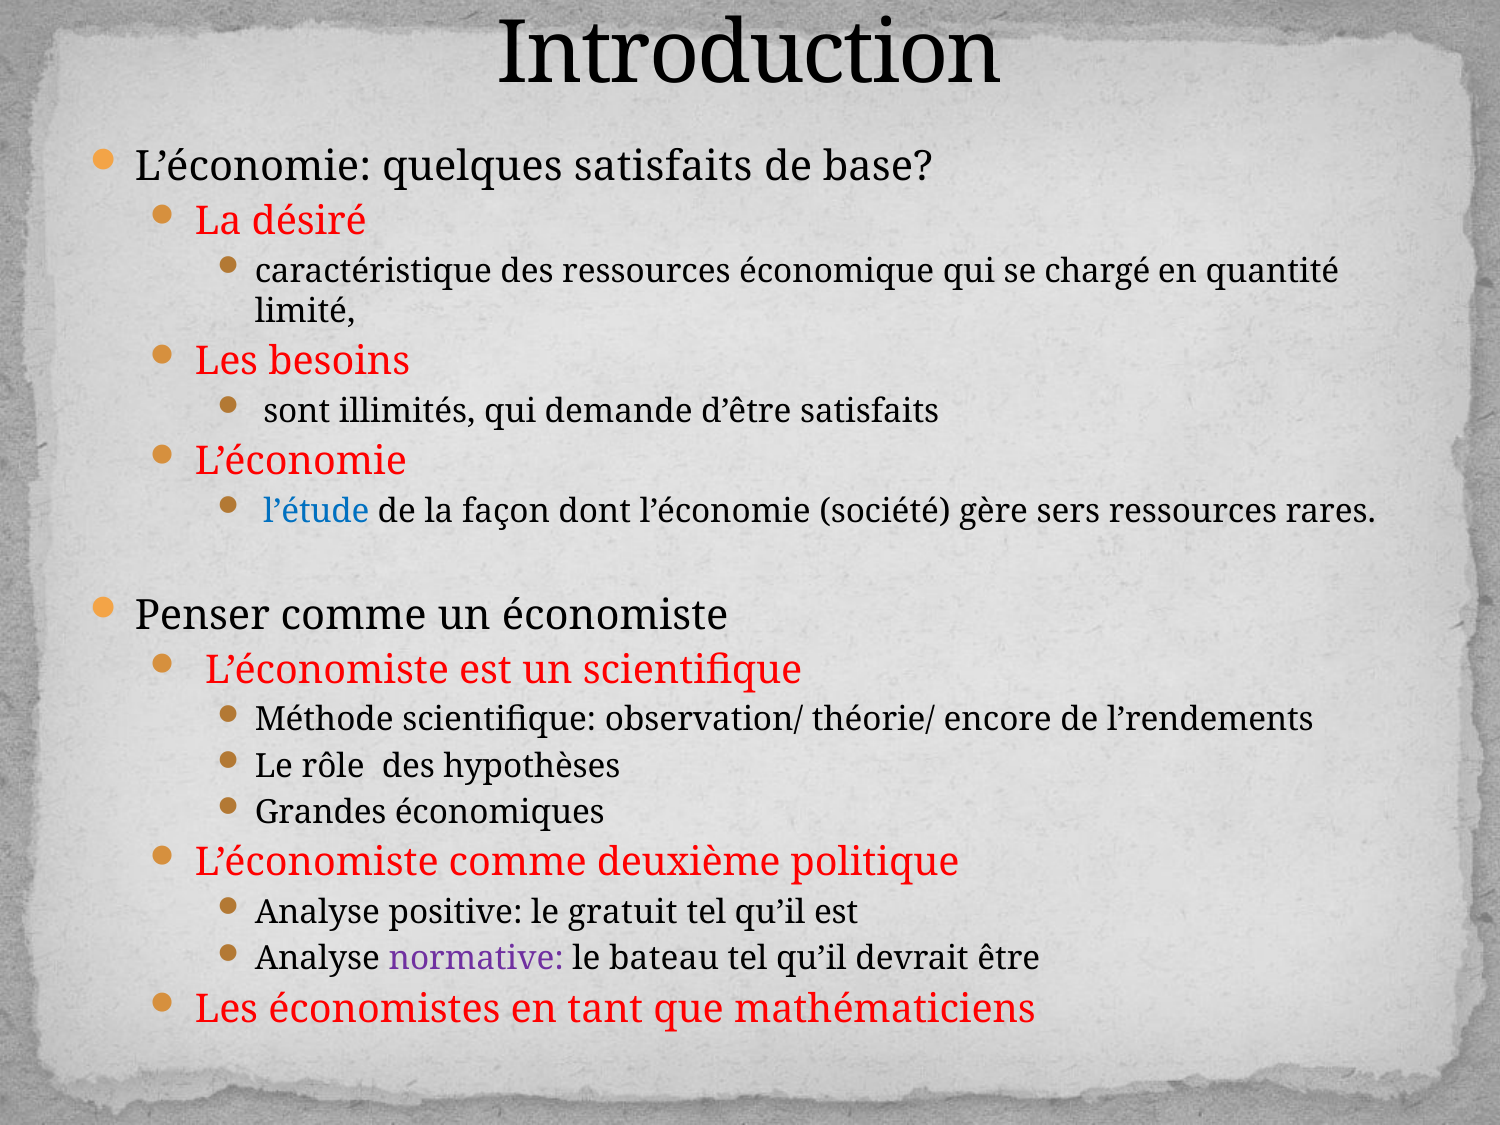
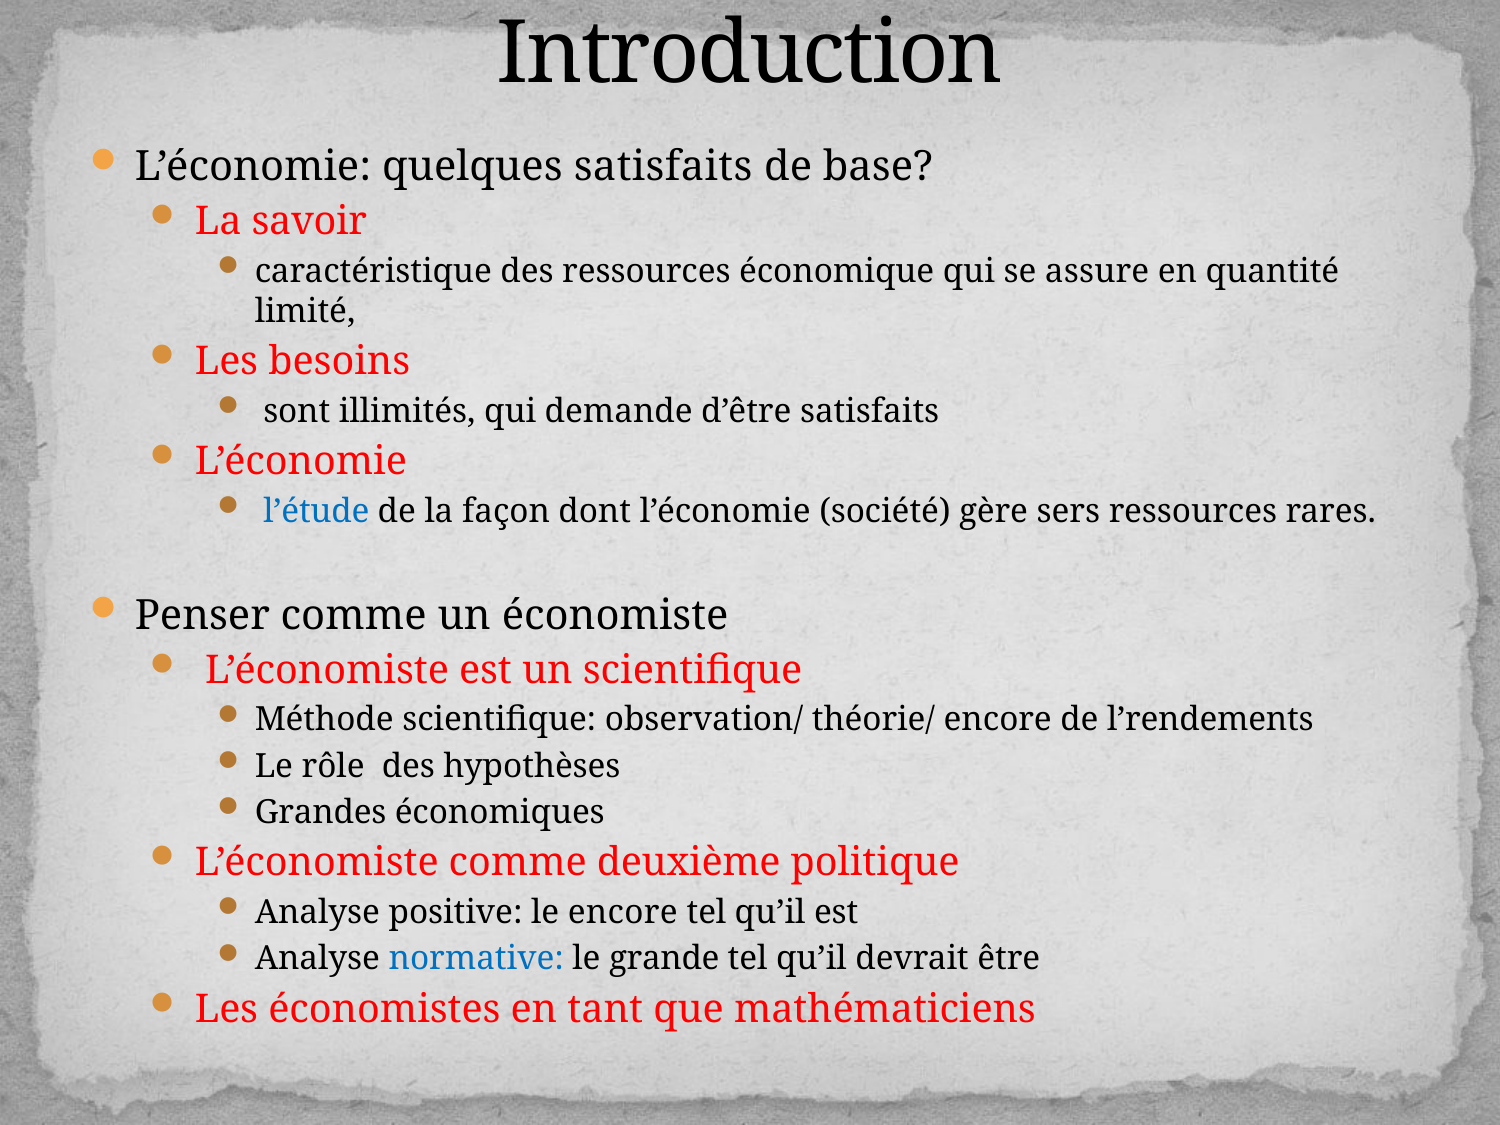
désiré: désiré -> savoir
chargé: chargé -> assure
le gratuit: gratuit -> encore
normative colour: purple -> blue
bateau: bateau -> grande
